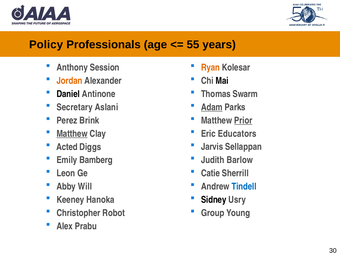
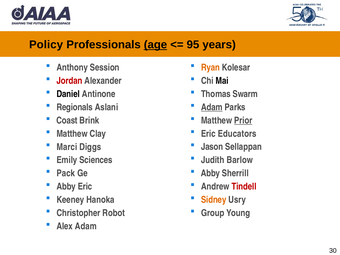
age underline: none -> present
55: 55 -> 95
Jordan colour: orange -> red
Secretary: Secretary -> Regionals
Perez: Perez -> Coast
Matthew at (72, 134) underline: present -> none
Jarvis: Jarvis -> Jason
Acted: Acted -> Marci
Bamberg: Bamberg -> Sciences
Catie at (210, 173): Catie -> Abby
Leon: Leon -> Pack
Tindell colour: blue -> red
Abby Will: Will -> Eric
Sidney colour: black -> orange
Alex Prabu: Prabu -> Adam
